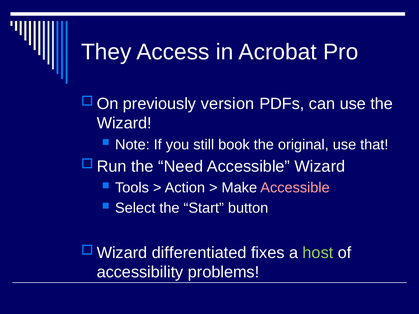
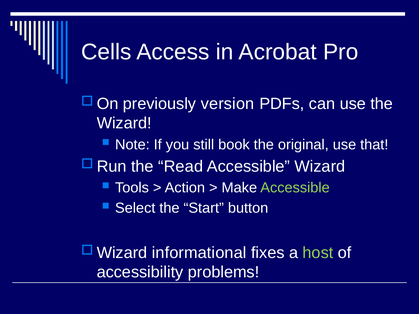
They: They -> Cells
Need: Need -> Read
Accessible at (295, 188) colour: pink -> light green
differentiated: differentiated -> informational
